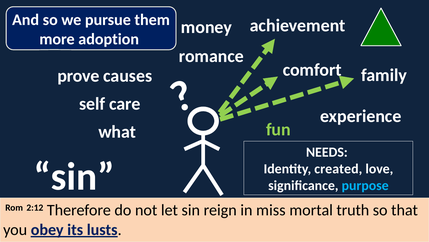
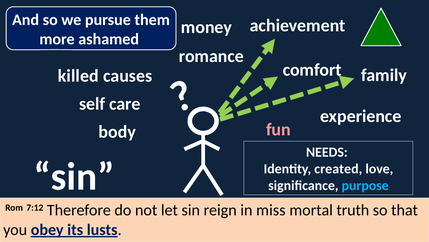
adoption: adoption -> ashamed
prove: prove -> killed
fun colour: light green -> pink
what: what -> body
2:12: 2:12 -> 7:12
